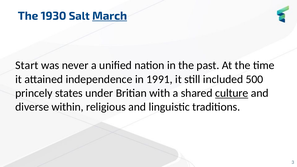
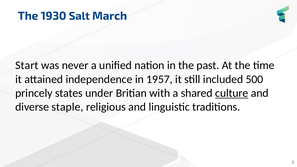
March underline: present -> none
1991: 1991 -> 1957
within: within -> staple
